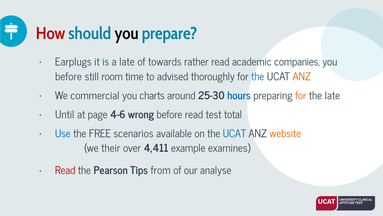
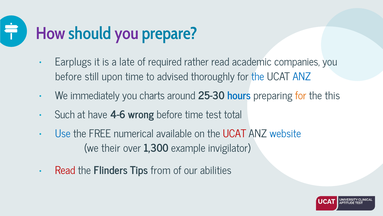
How colour: red -> purple
you at (127, 33) colour: black -> purple
towards: towards -> required
room: room -> upon
ANZ at (302, 77) colour: orange -> blue
commercial: commercial -> immediately
the late: late -> this
Until: Until -> Such
page: page -> have
before read: read -> time
scenarios: scenarios -> numerical
UCAT at (235, 133) colour: blue -> red
website colour: orange -> blue
4,411: 4,411 -> 1,300
examines: examines -> invigilator
Pearson: Pearson -> Flinders
analyse: analyse -> abilities
